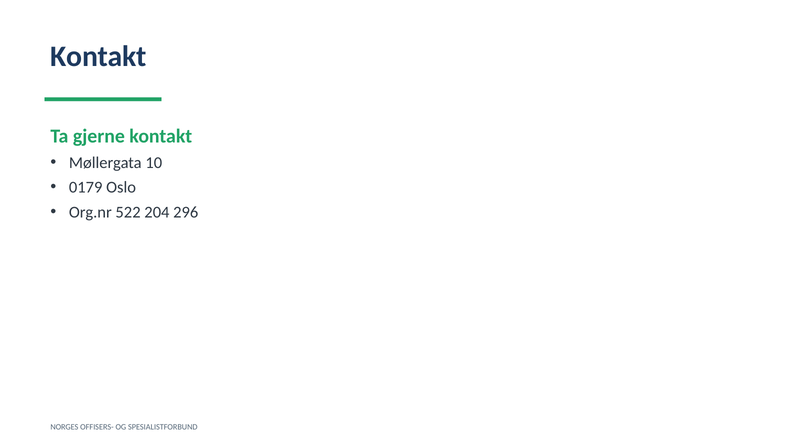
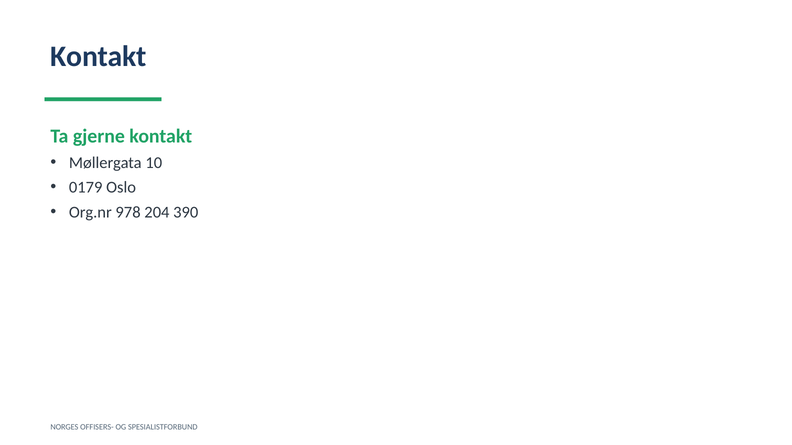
522: 522 -> 978
296: 296 -> 390
